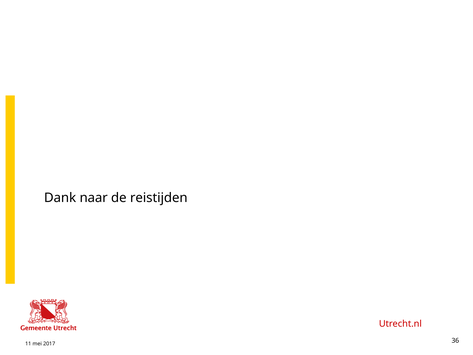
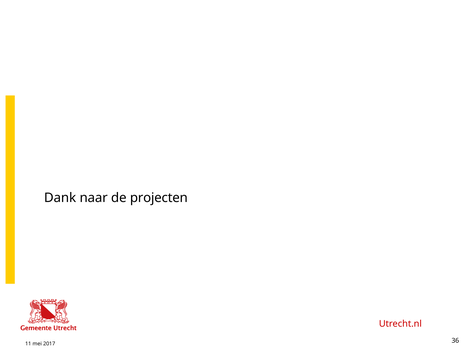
reistijden: reistijden -> projecten
